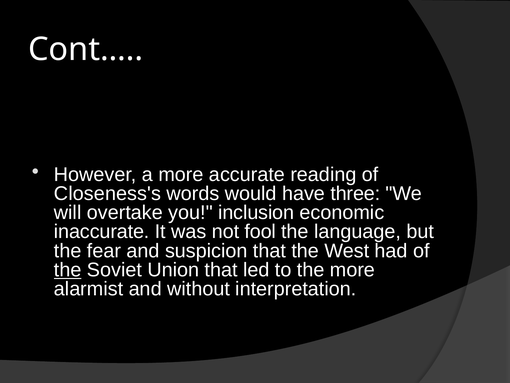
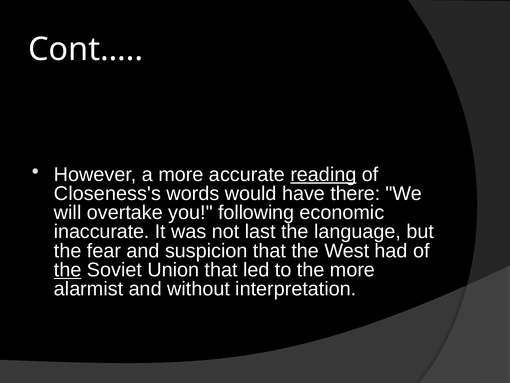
reading underline: none -> present
three: three -> there
inclusion: inclusion -> following
fool: fool -> last
